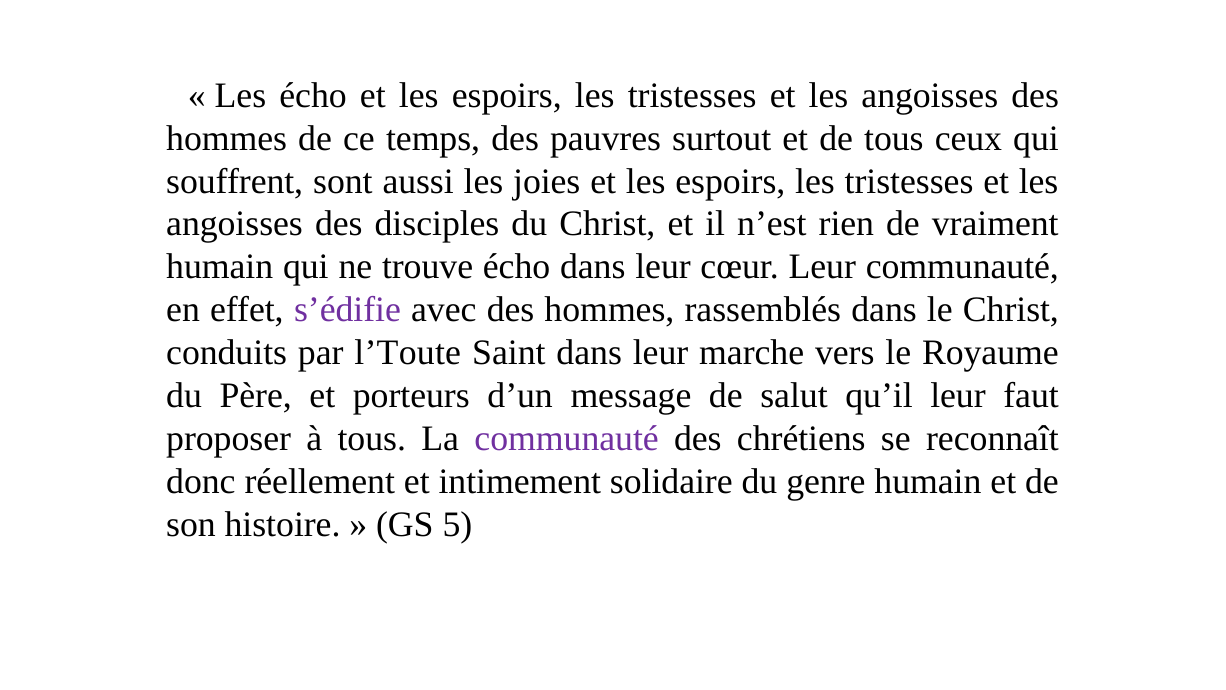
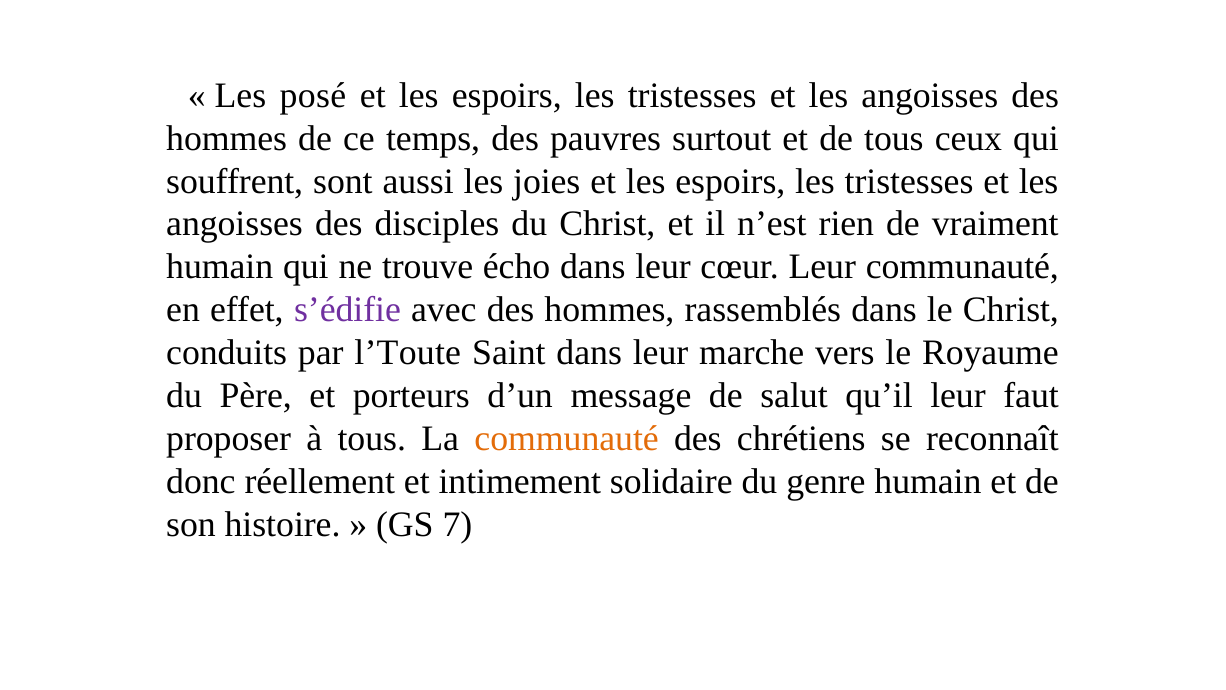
Les écho: écho -> posé
communauté at (567, 439) colour: purple -> orange
5: 5 -> 7
